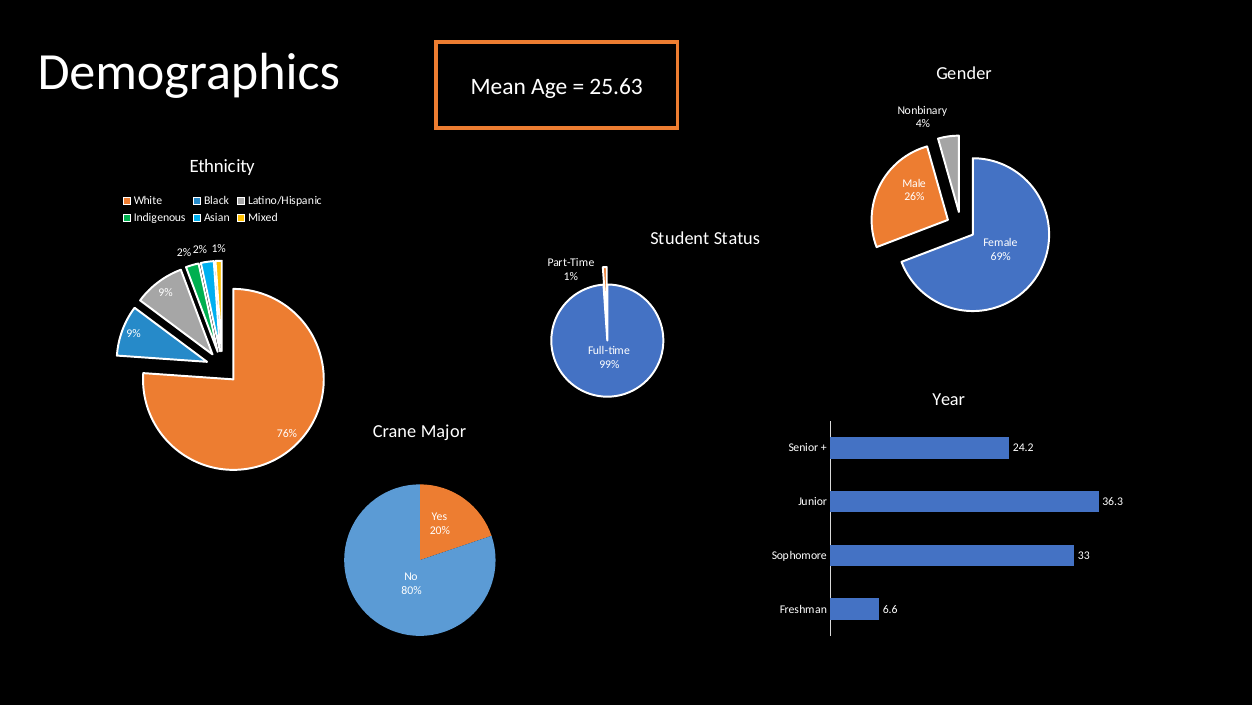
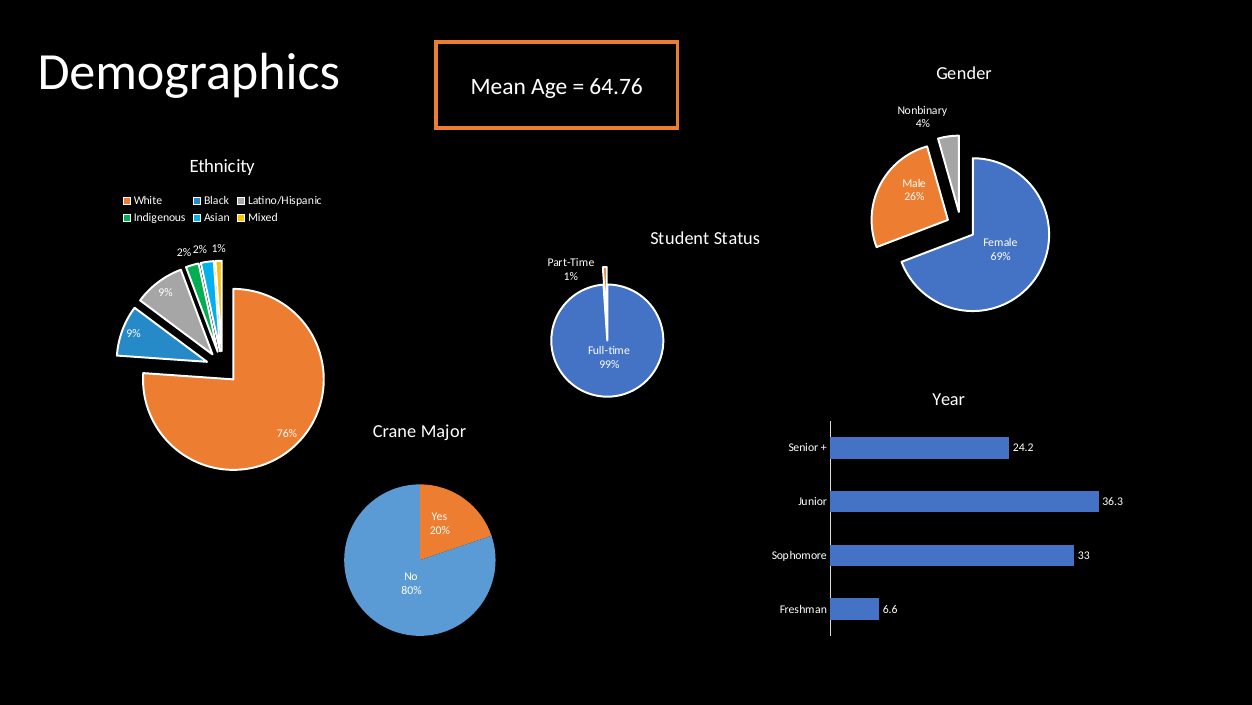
25.63: 25.63 -> 64.76
